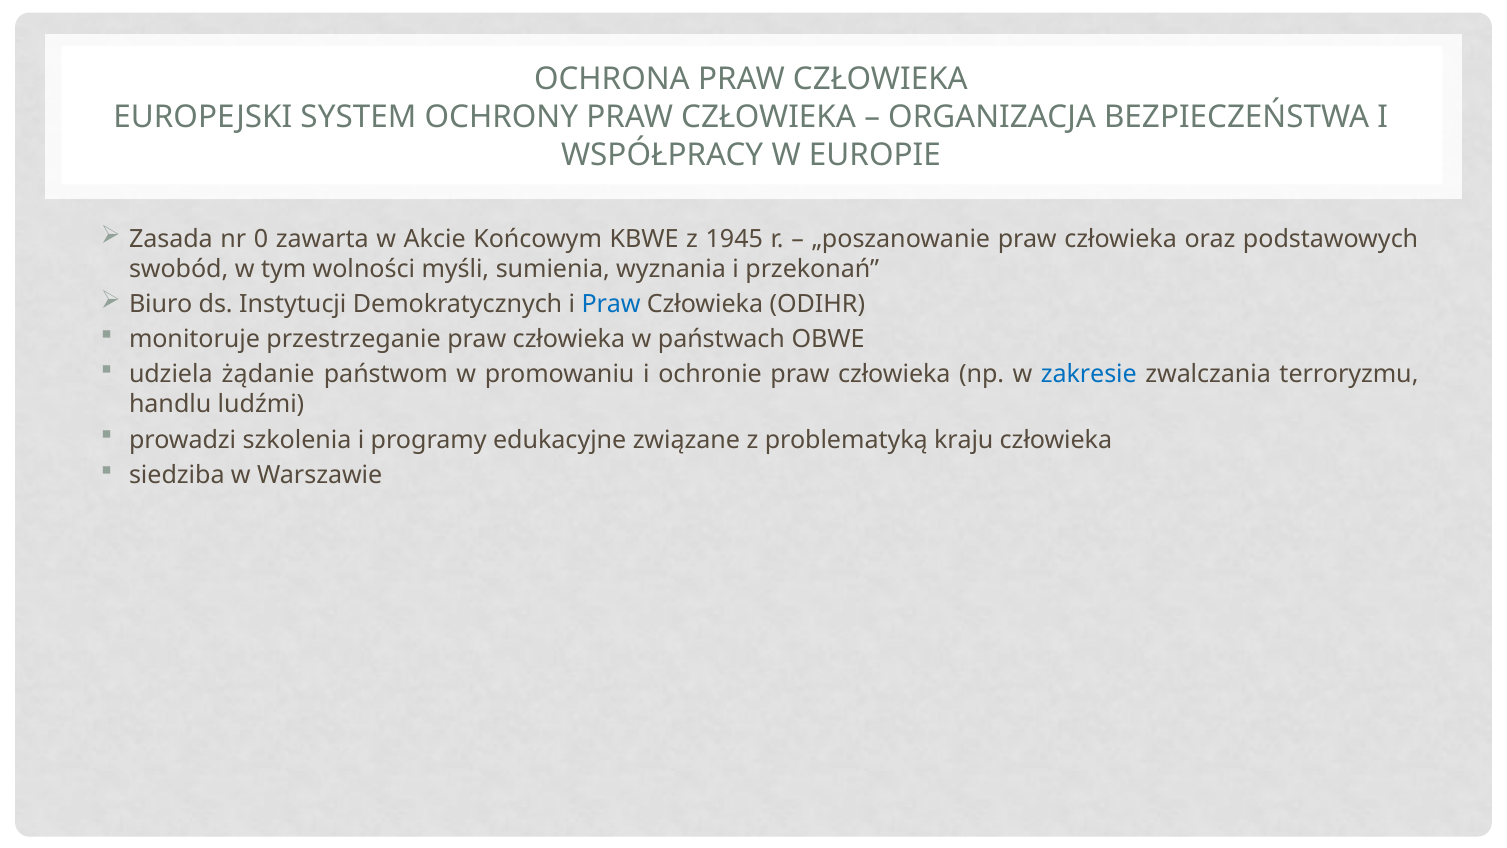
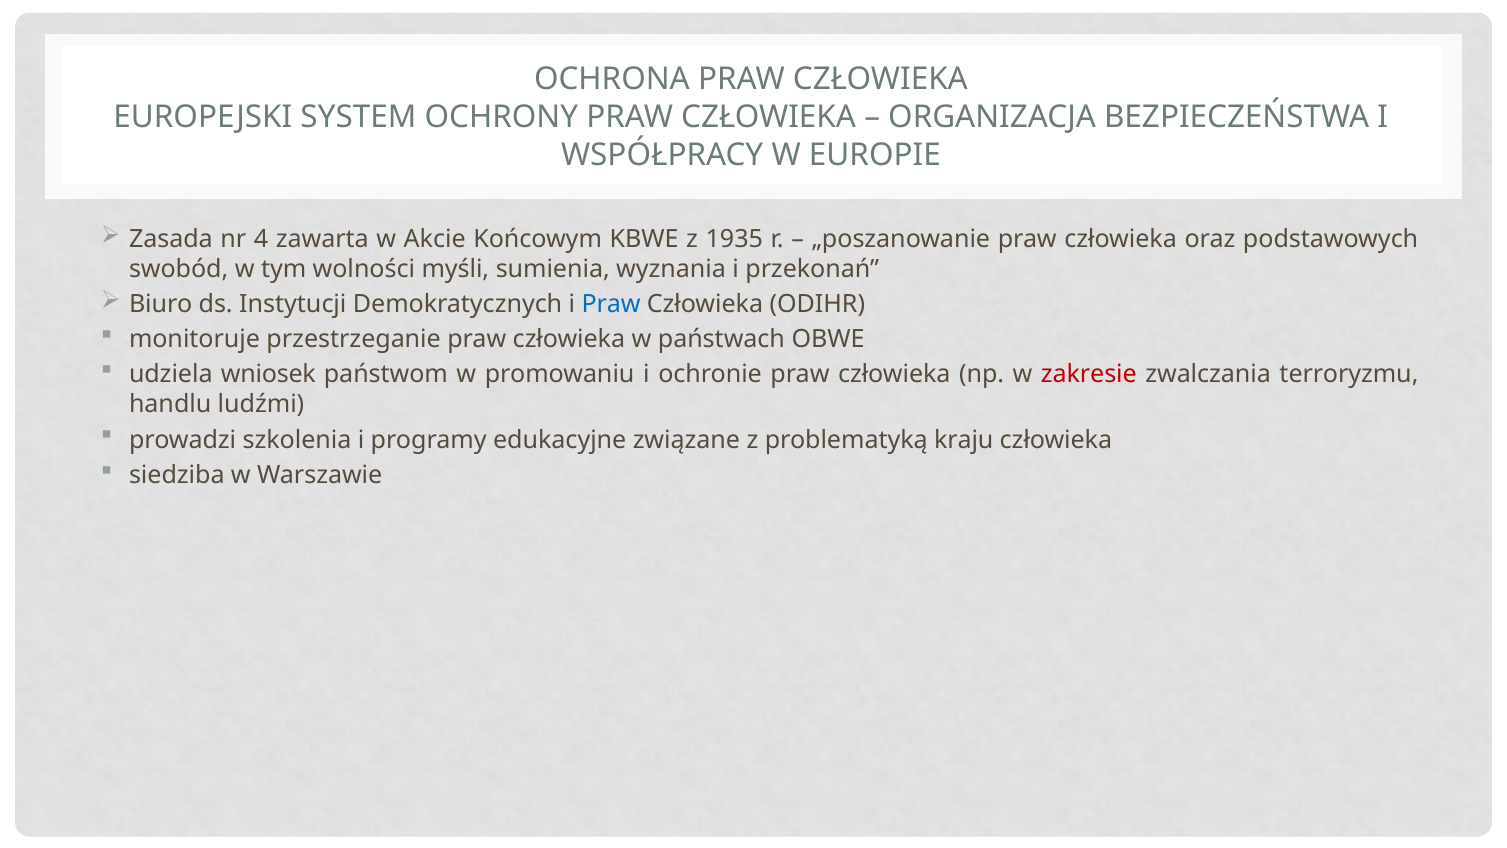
0: 0 -> 4
1945: 1945 -> 1935
żądanie: żądanie -> wniosek
zakresie colour: blue -> red
